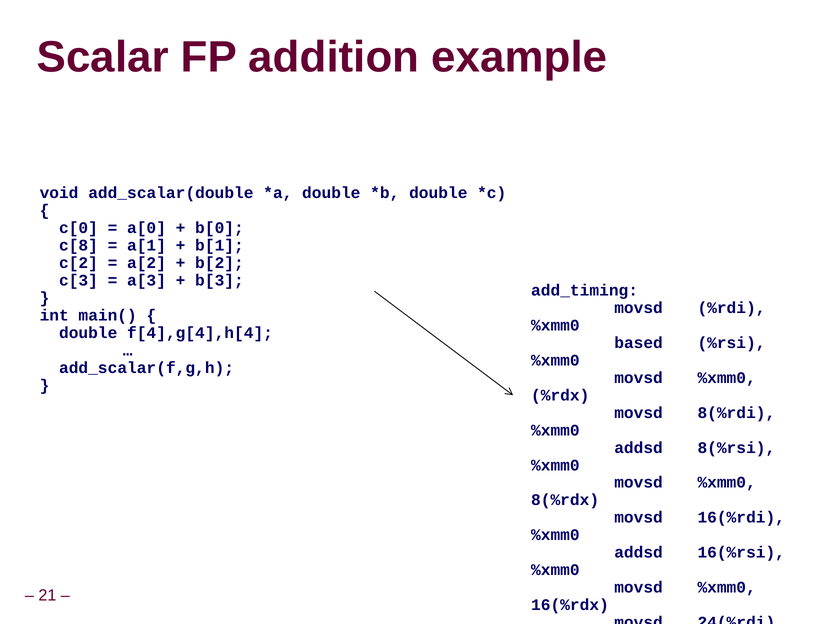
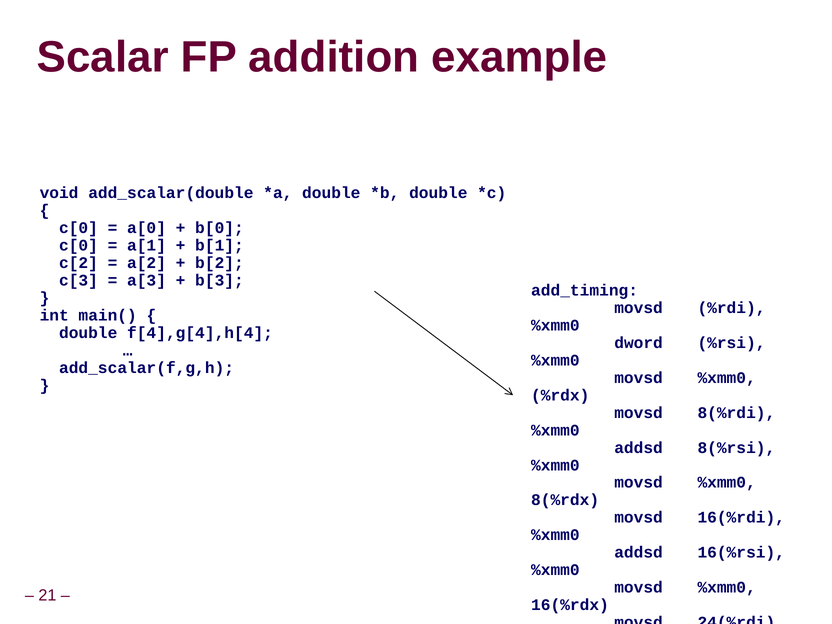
c[8 at (78, 246): c[8 -> c[0
based: based -> dword
